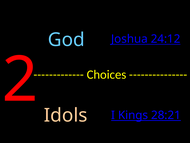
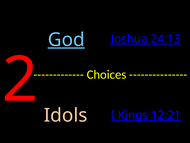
God underline: none -> present
24:12: 24:12 -> 24:13
28:21: 28:21 -> 12:21
